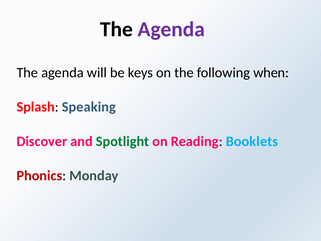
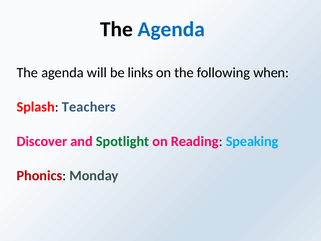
Agenda at (171, 29) colour: purple -> blue
keys: keys -> links
Speaking: Speaking -> Teachers
Booklets: Booklets -> Speaking
